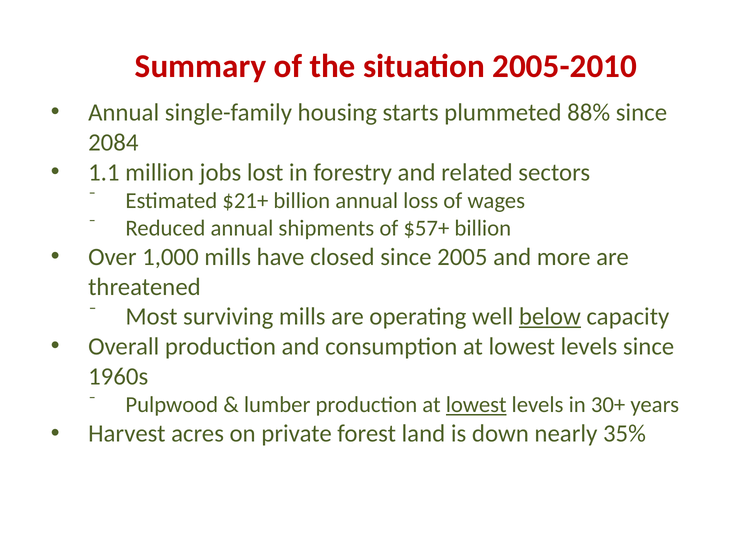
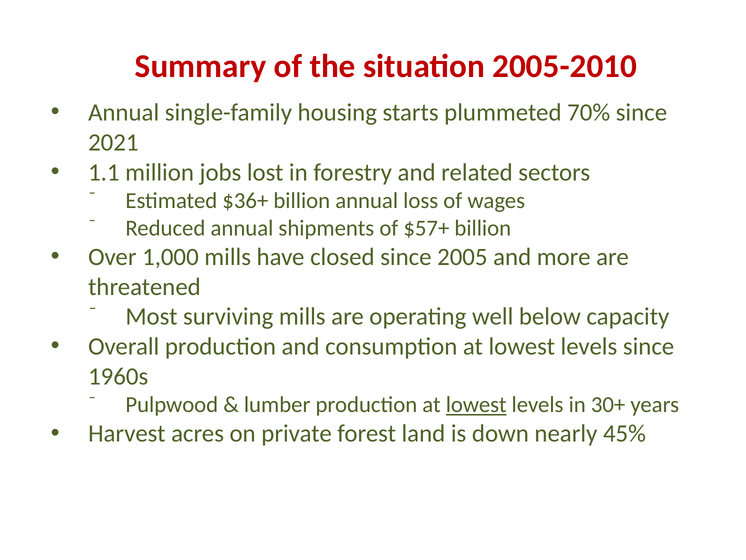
88%: 88% -> 70%
2084: 2084 -> 2021
$21+: $21+ -> $36+
below underline: present -> none
35%: 35% -> 45%
